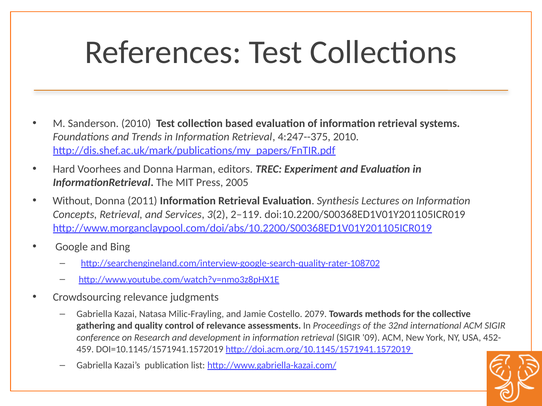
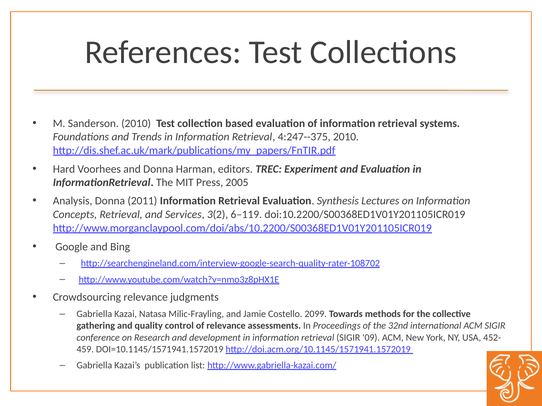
Without: Without -> Analysis
2–119: 2–119 -> 6–119
2079: 2079 -> 2099
